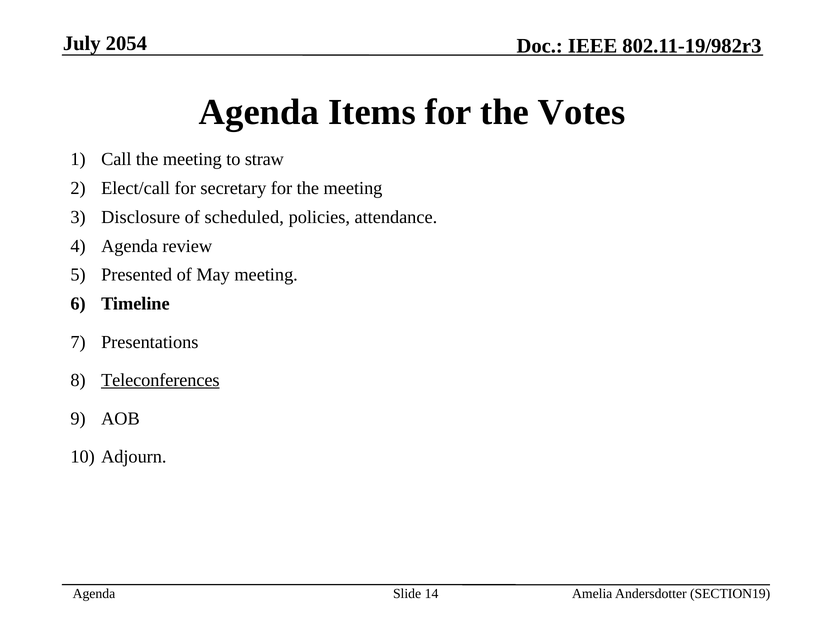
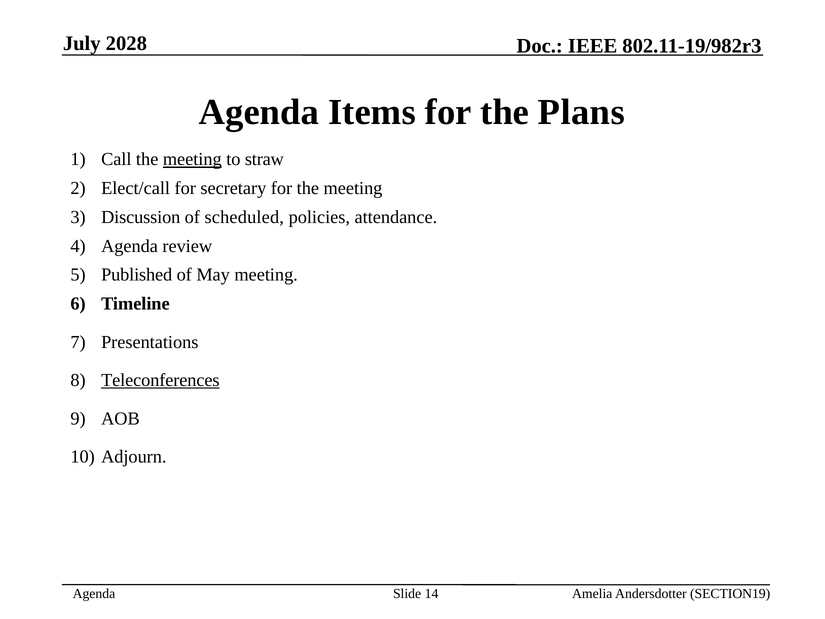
2054: 2054 -> 2028
Votes: Votes -> Plans
meeting at (192, 159) underline: none -> present
Disclosure: Disclosure -> Discussion
Presented: Presented -> Published
